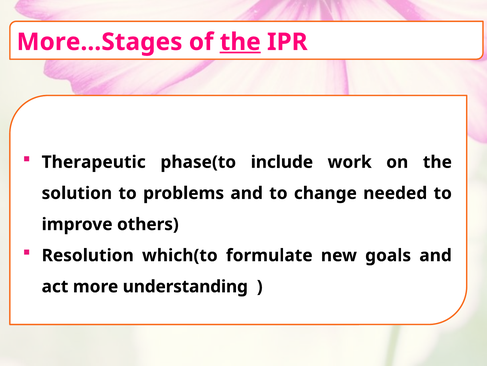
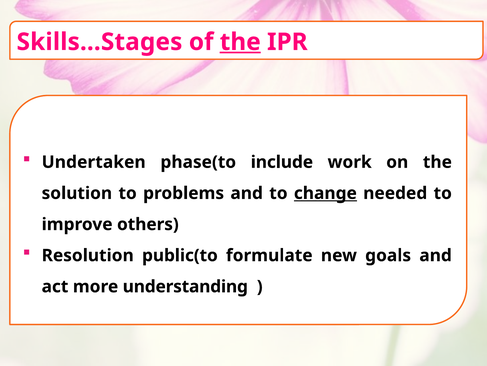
More…Stages: More…Stages -> Skills…Stages
Therapeutic: Therapeutic -> Undertaken
change underline: none -> present
which(to: which(to -> public(to
